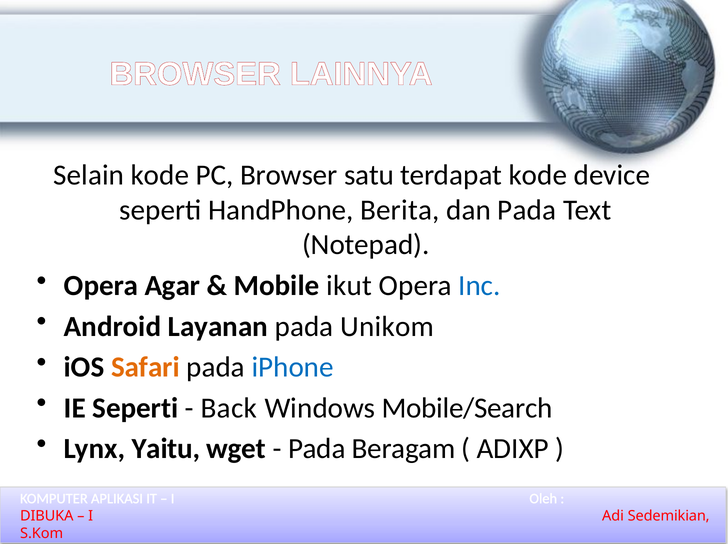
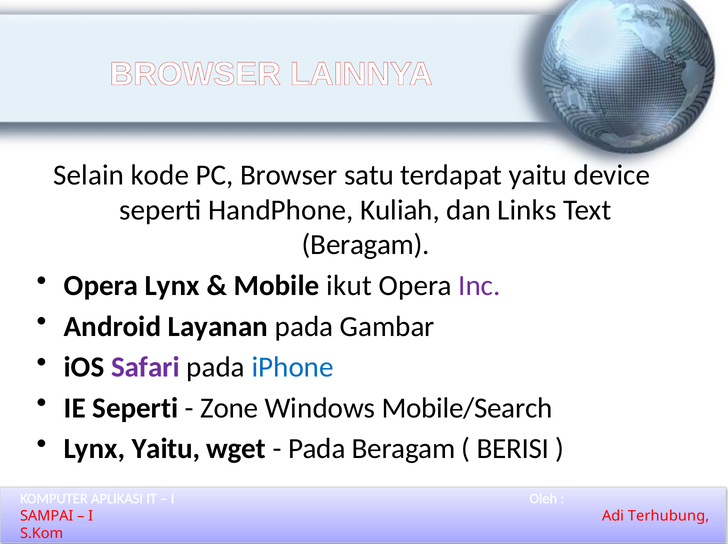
terdapat kode: kode -> yaitu
Berita: Berita -> Kuliah
dan Pada: Pada -> Links
Notepad at (366, 245): Notepad -> Beragam
Opera Agar: Agar -> Lynx
Inc colour: blue -> purple
Unikom: Unikom -> Gambar
Safari colour: orange -> purple
Back: Back -> Zone
ADIXP: ADIXP -> BERISI
DIBUKA: DIBUKA -> SAMPAI
Sedemikian: Sedemikian -> Terhubung
